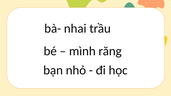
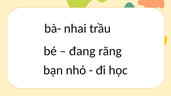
mình: mình -> đang
